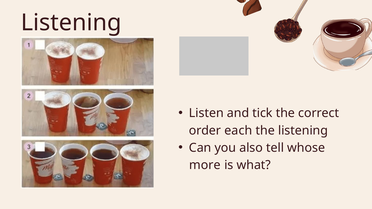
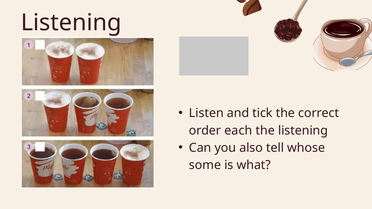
more: more -> some
